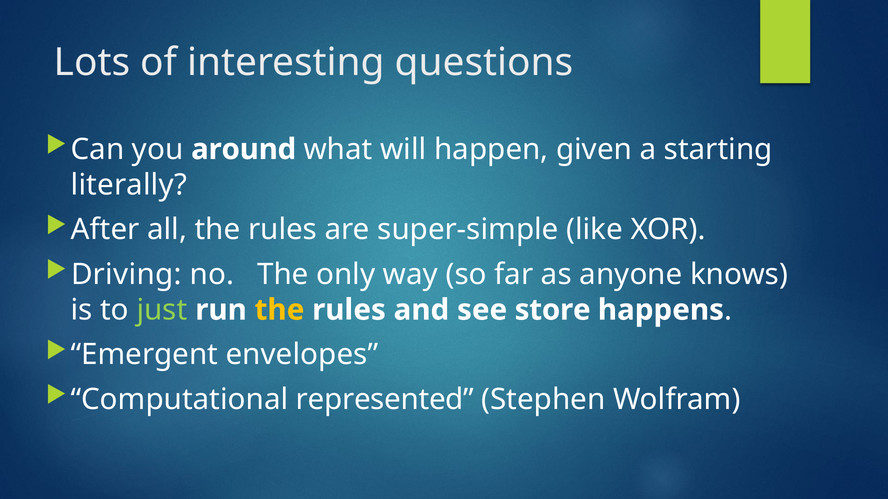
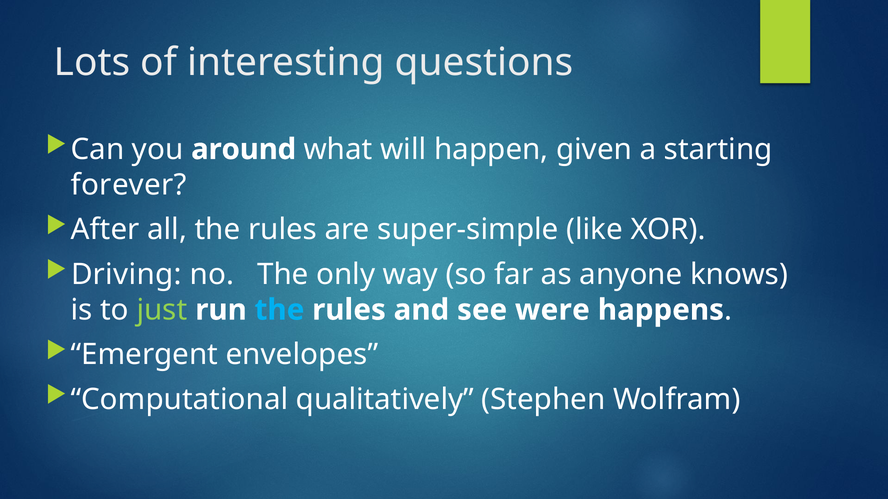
literally: literally -> forever
the at (279, 310) colour: yellow -> light blue
store: store -> were
represented: represented -> qualitatively
